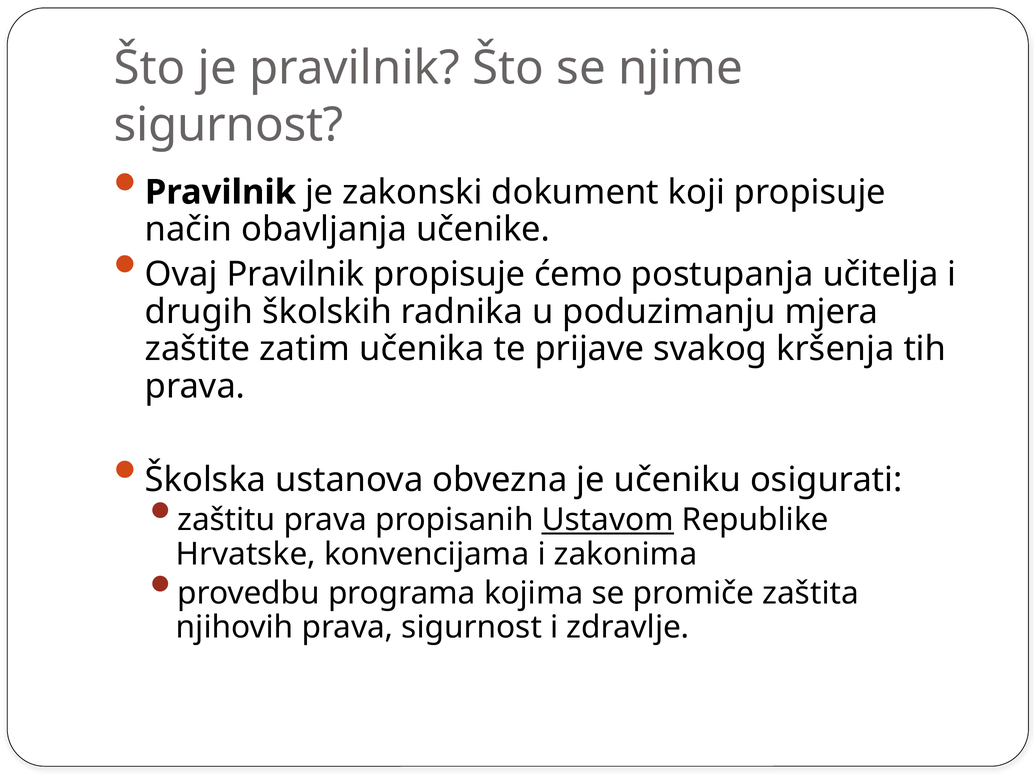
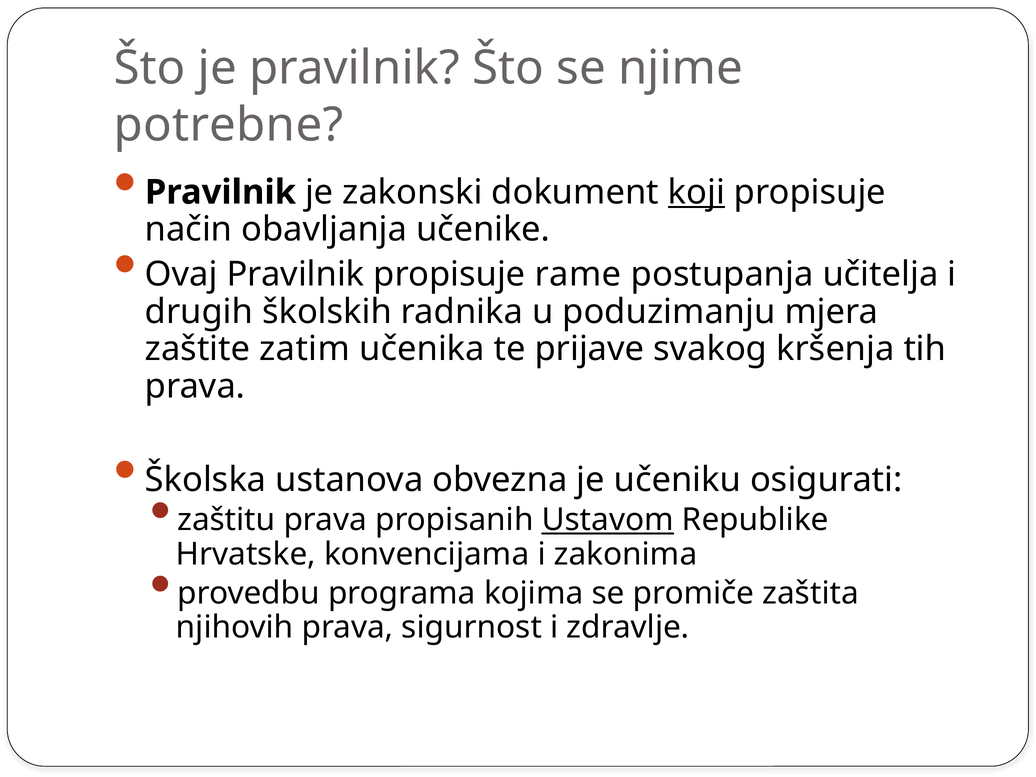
sigurnost at (229, 125): sigurnost -> potrebne
koji underline: none -> present
ćemo: ćemo -> rame
